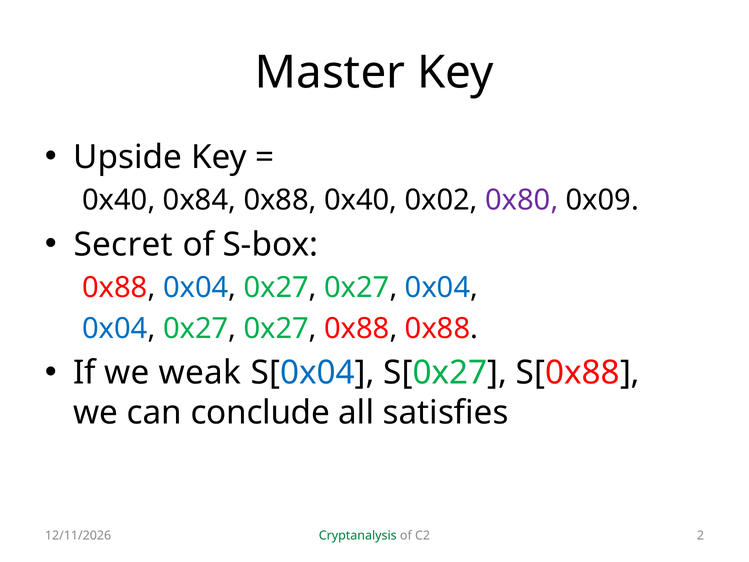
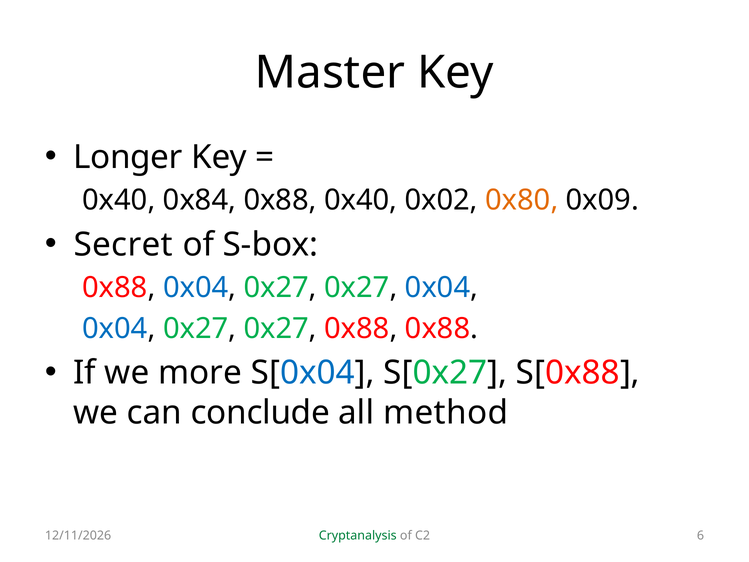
Upside: Upside -> Longer
0x80 colour: purple -> orange
weak: weak -> more
satisfies: satisfies -> method
2: 2 -> 6
